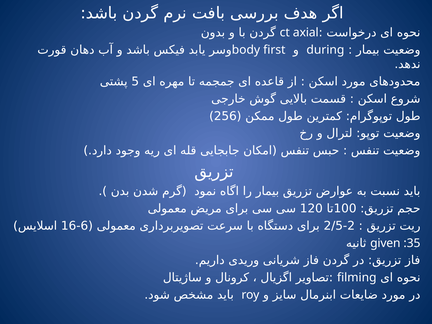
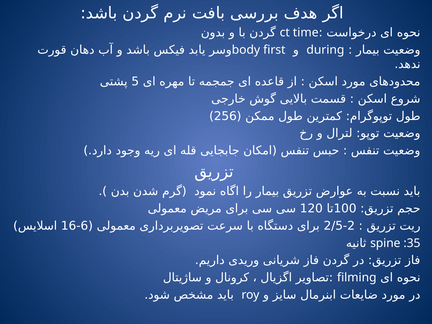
axial: axial -> time
given: given -> spine
